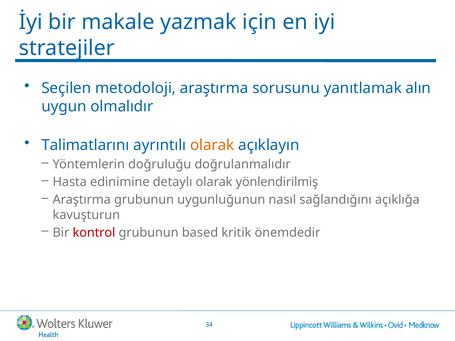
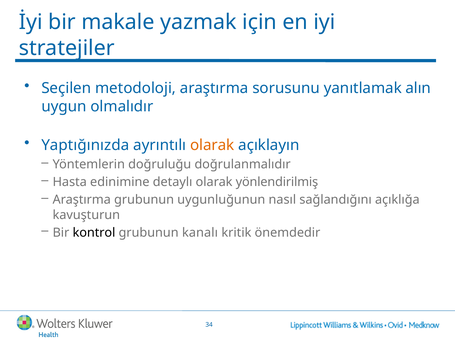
Talimatlarını: Talimatlarını -> Yaptığınızda
kontrol colour: red -> black
based: based -> kanalı
